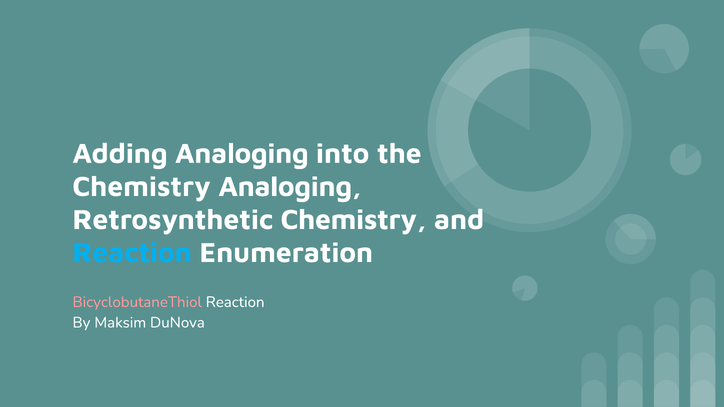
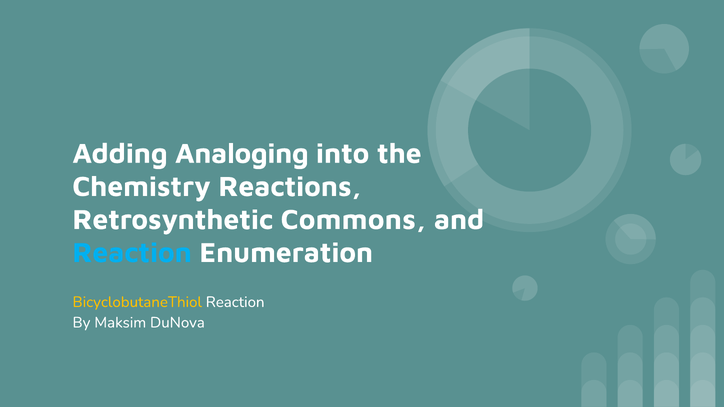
Chemistry Analoging: Analoging -> Reactions
Retrosynthetic Chemistry: Chemistry -> Commons
BicyclobutaneThiol colour: pink -> yellow
